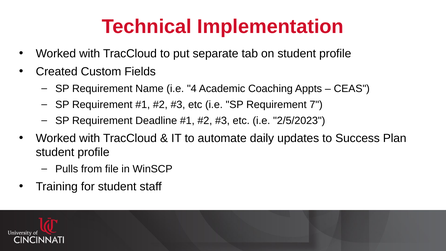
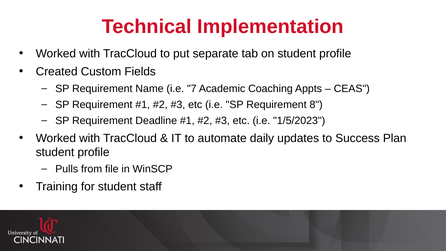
4: 4 -> 7
7: 7 -> 8
2/5/2023: 2/5/2023 -> 1/5/2023
